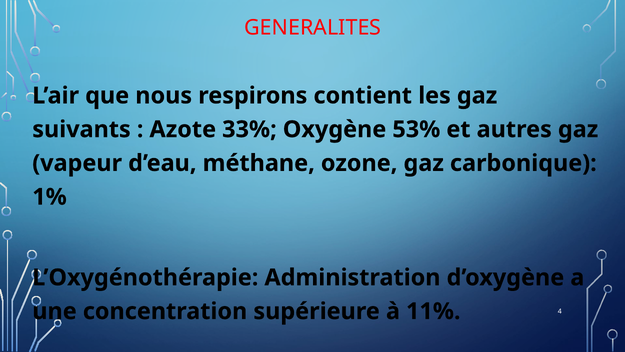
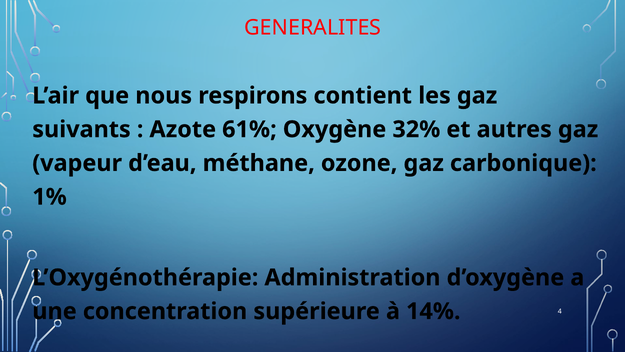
33%: 33% -> 61%
53%: 53% -> 32%
11%: 11% -> 14%
